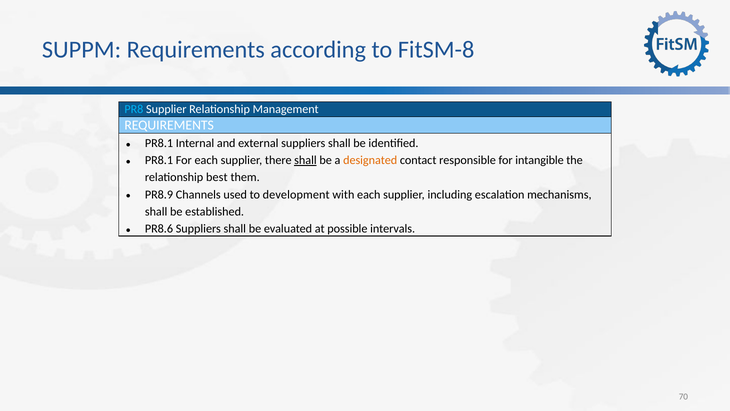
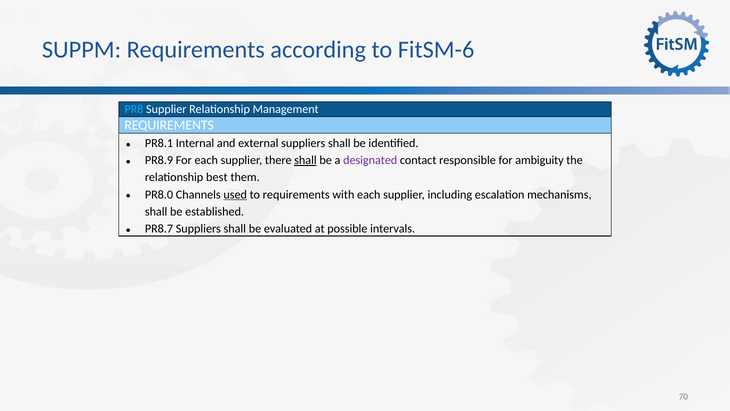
FitSM-8: FitSM-8 -> FitSM-6
PR8.1 at (159, 160): PR8.1 -> PR8.9
designated colour: orange -> purple
intangible: intangible -> ambiguity
PR8.9: PR8.9 -> PR8.0
used underline: none -> present
to development: development -> requirements
PR8.6: PR8.6 -> PR8.7
